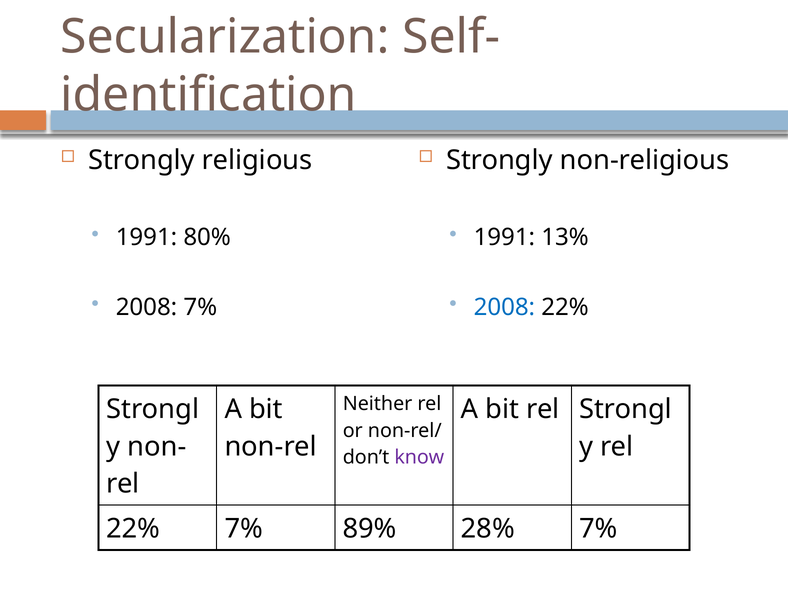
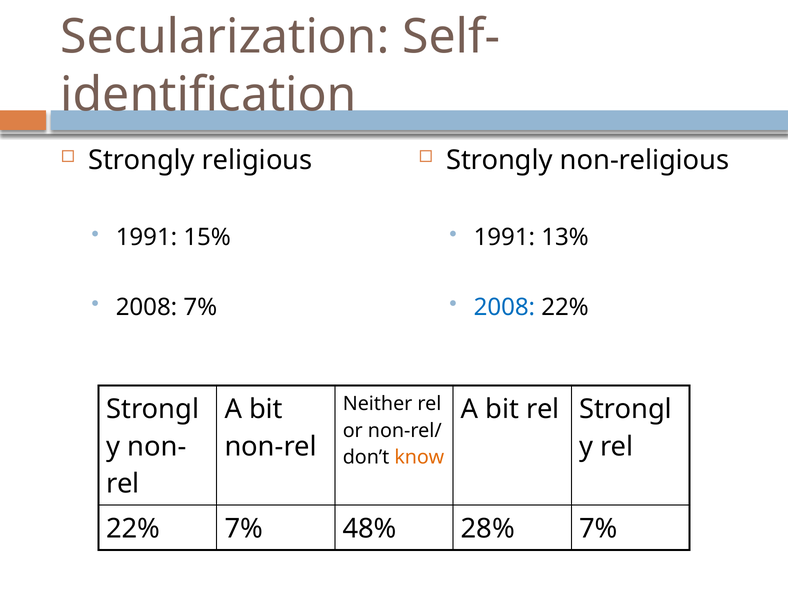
80%: 80% -> 15%
know colour: purple -> orange
89%: 89% -> 48%
